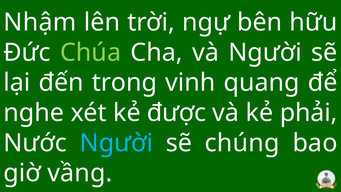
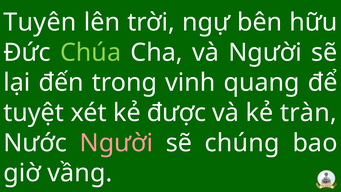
Nhậm: Nhậm -> Tuyên
nghe: nghe -> tuyệt
phải: phải -> tràn
Người at (116, 143) colour: light blue -> pink
